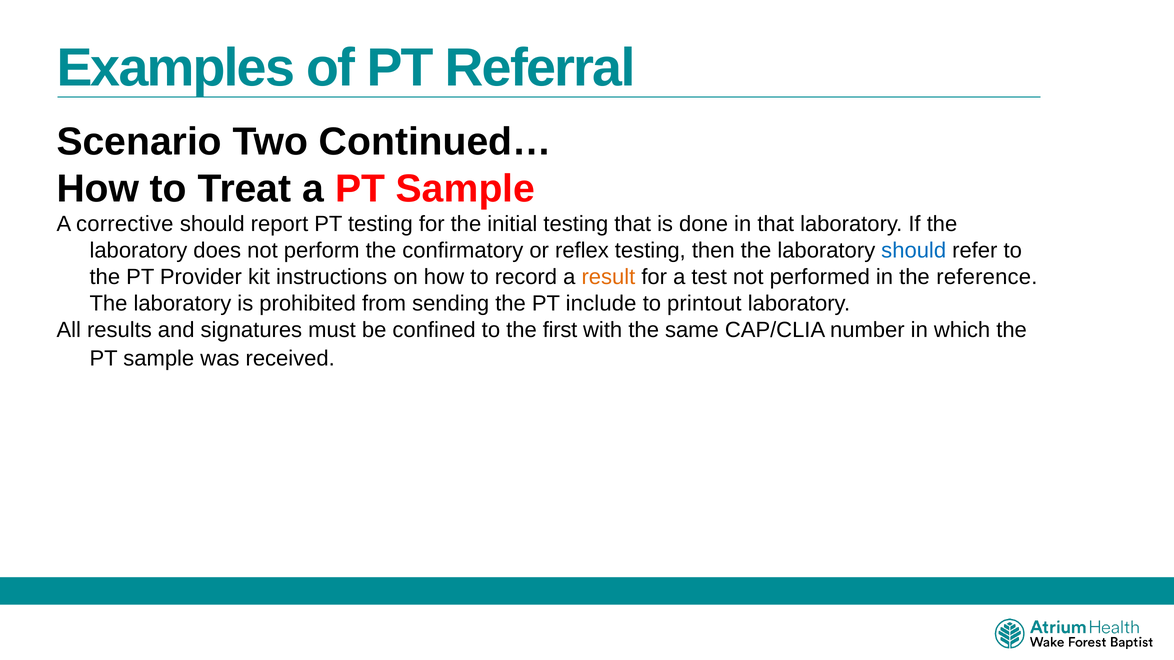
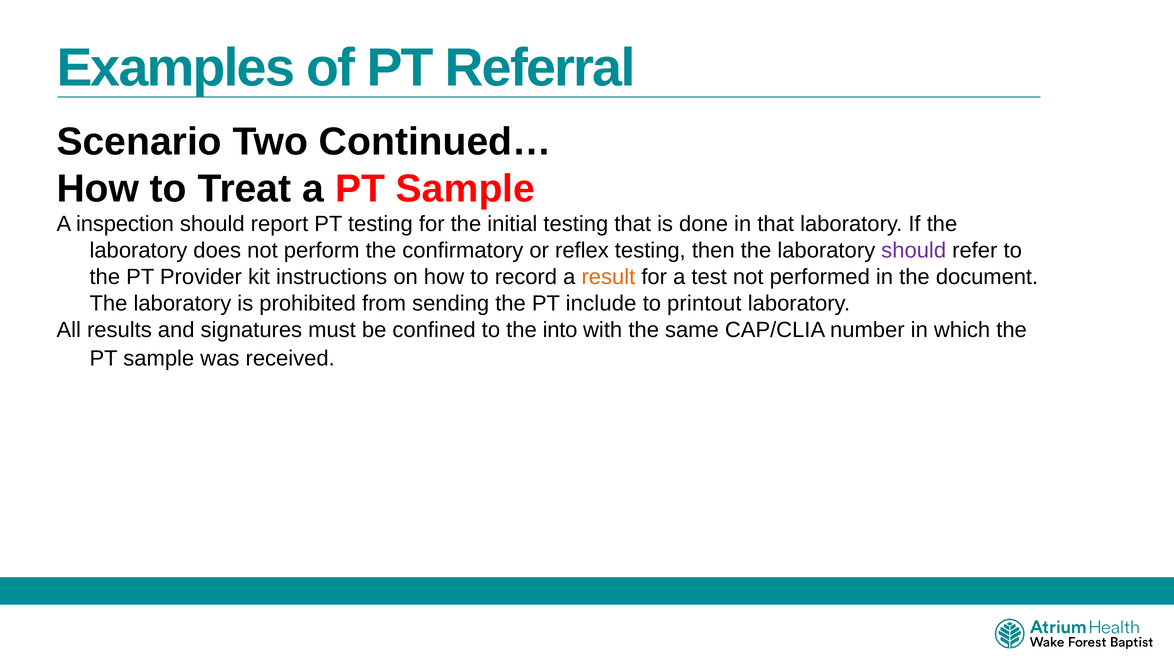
corrective: corrective -> inspection
should at (914, 251) colour: blue -> purple
reference: reference -> document
first: first -> into
